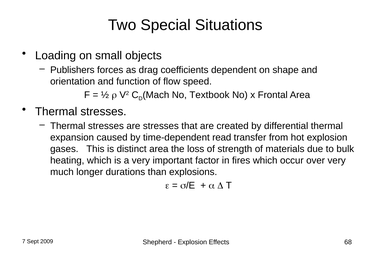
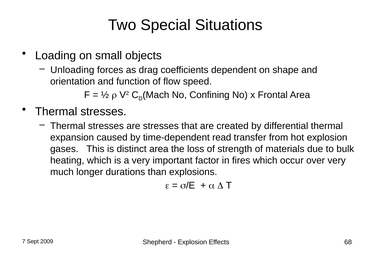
Publishers: Publishers -> Unloading
Textbook: Textbook -> Confining
